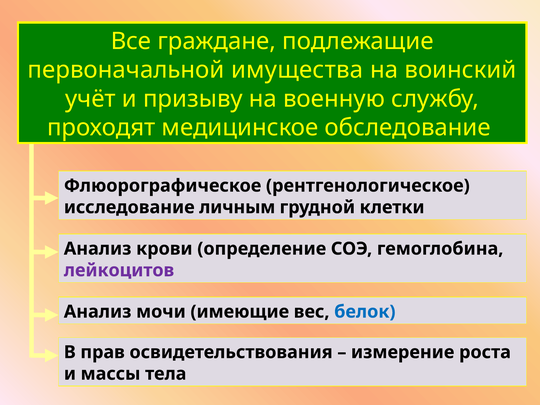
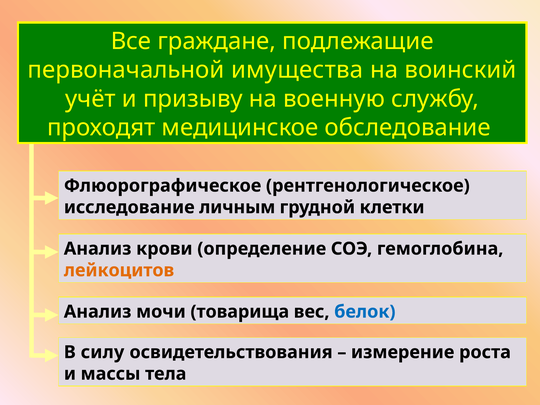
лейкоцитов colour: purple -> orange
имеющие: имеющие -> товарища
прав: прав -> силу
